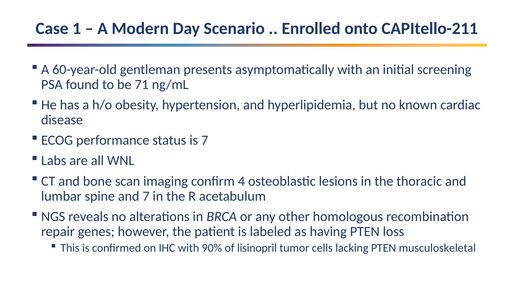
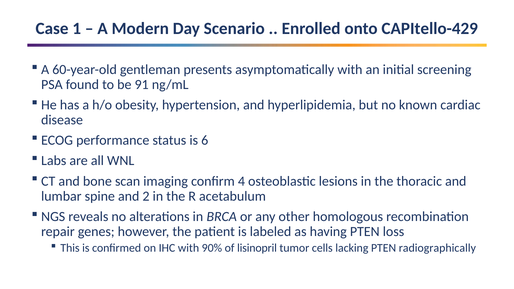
CAPItello-211: CAPItello-211 -> CAPItello-429
71: 71 -> 91
is 7: 7 -> 6
and 7: 7 -> 2
musculoskeletal: musculoskeletal -> radiographically
